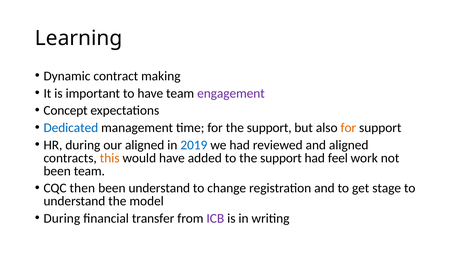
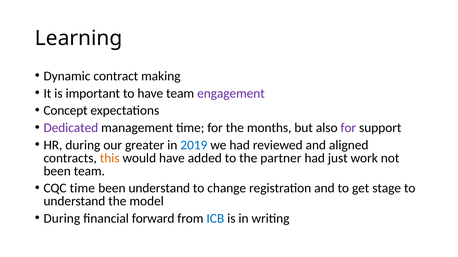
Dedicated colour: blue -> purple
for the support: support -> months
for at (348, 128) colour: orange -> purple
our aligned: aligned -> greater
to the support: support -> partner
feel: feel -> just
CQC then: then -> time
transfer: transfer -> forward
ICB colour: purple -> blue
